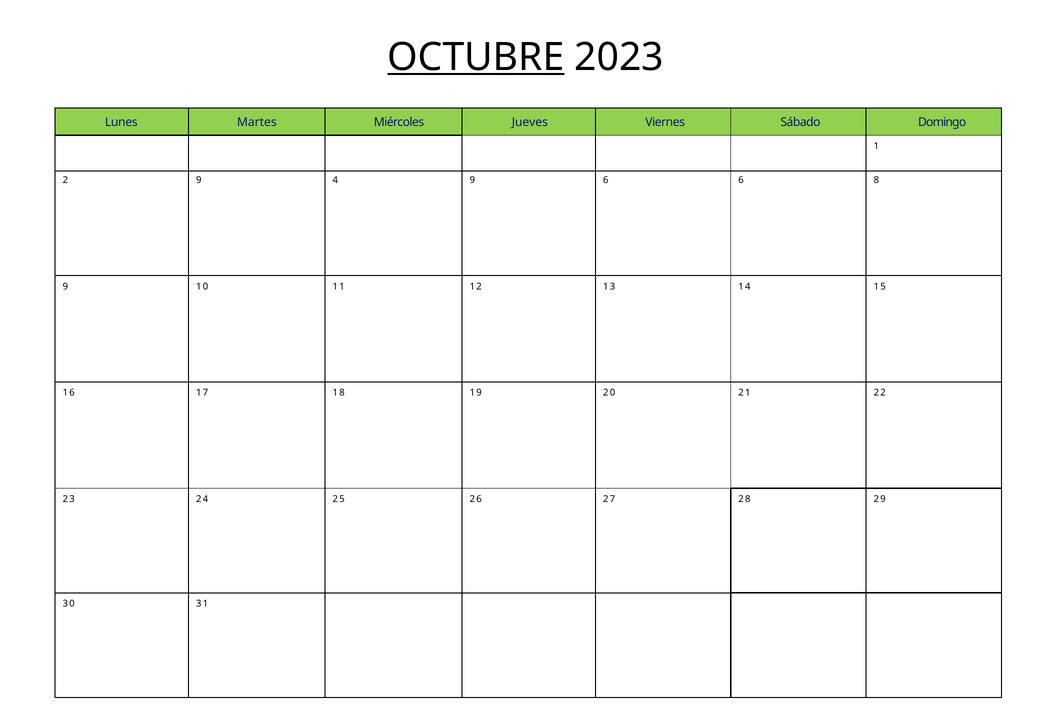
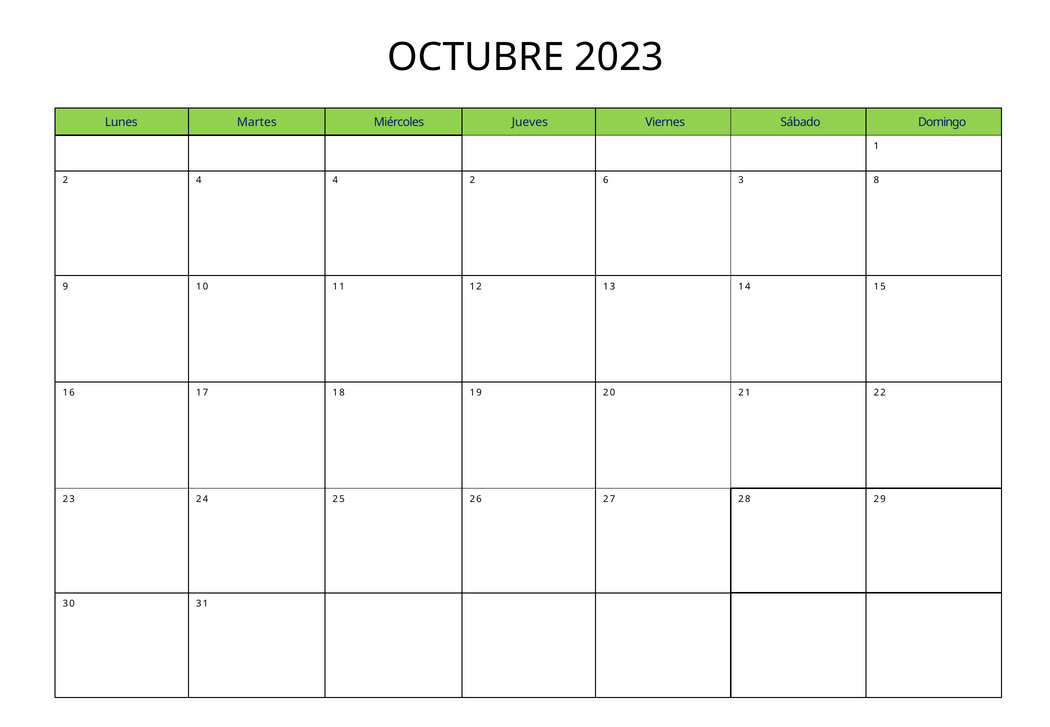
OCTUBRE underline: present -> none
2 9: 9 -> 4
4 9: 9 -> 2
6 6: 6 -> 3
